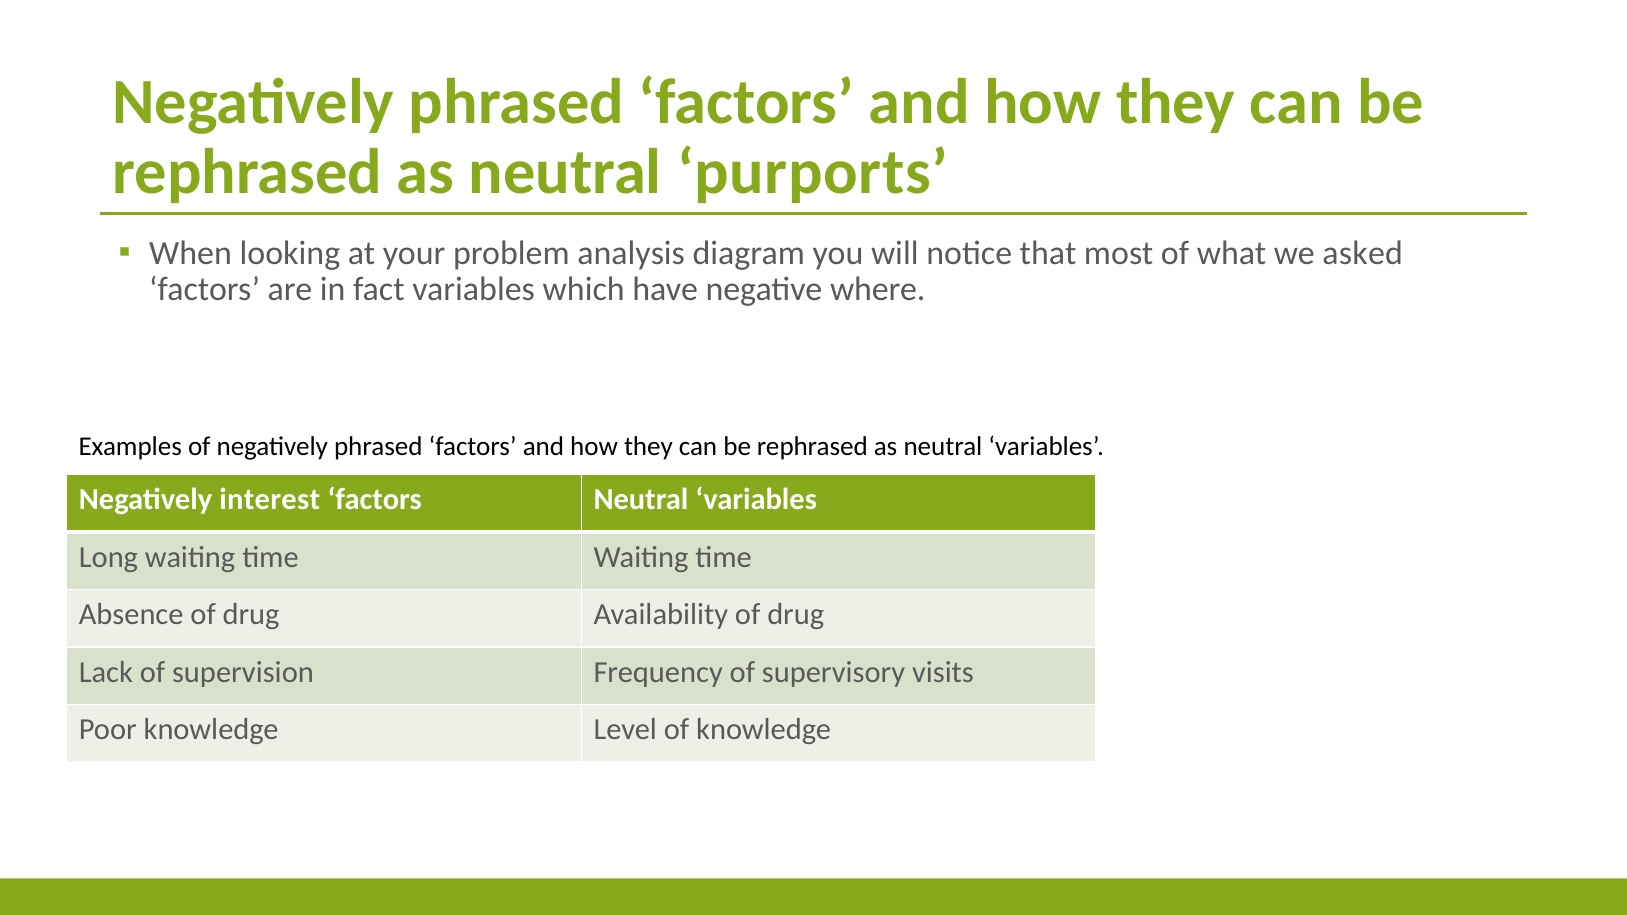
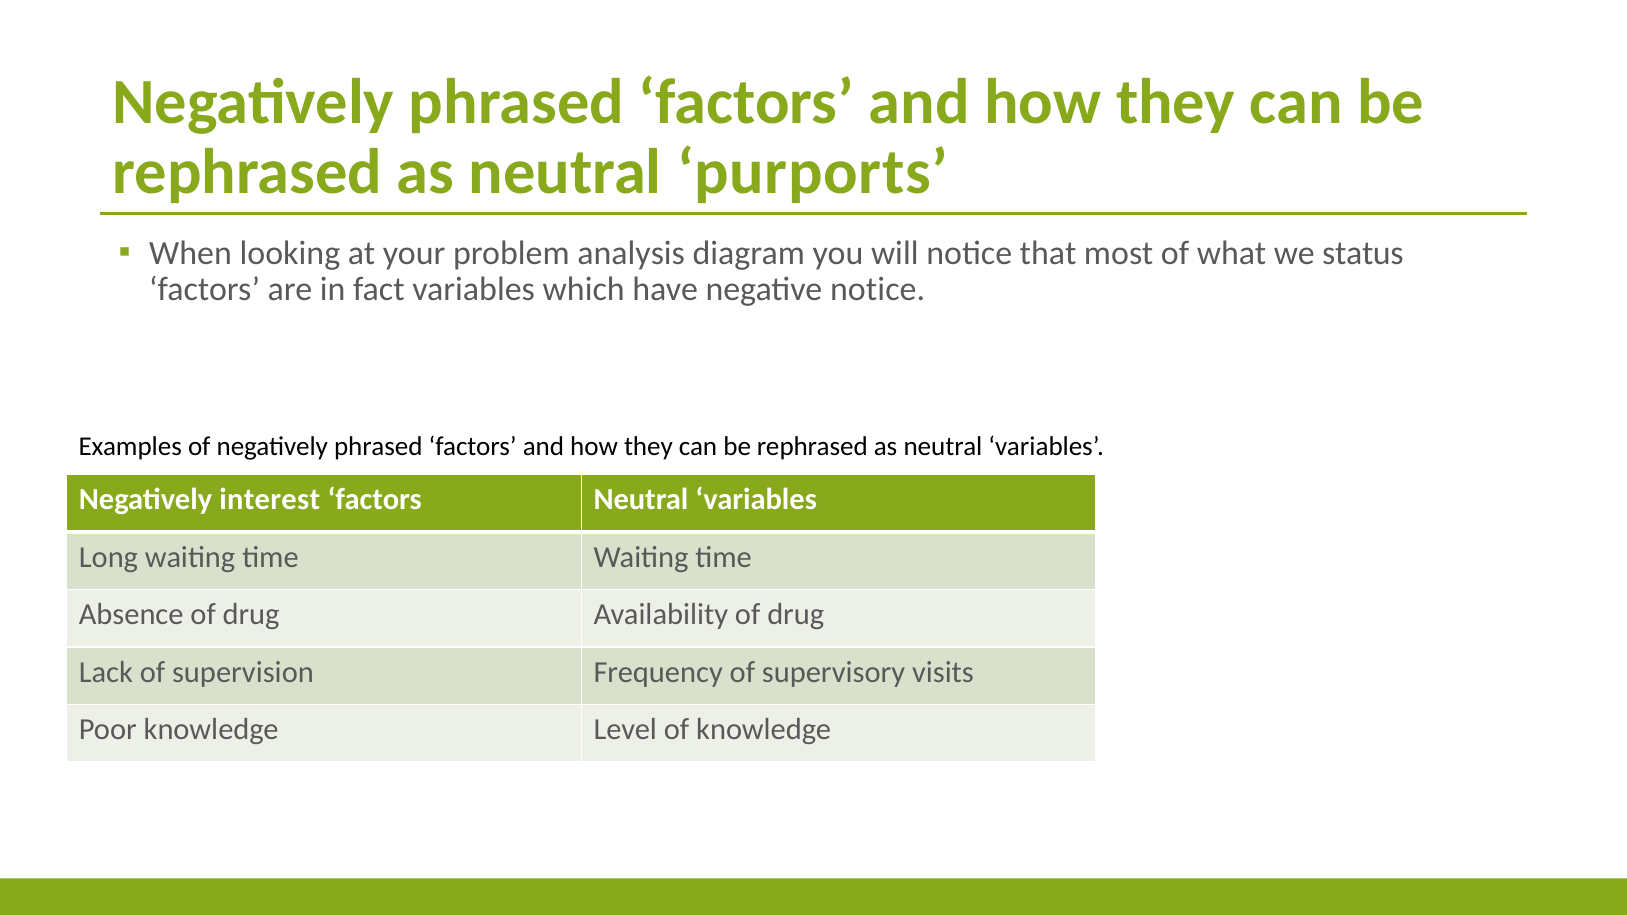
asked: asked -> status
negative where: where -> notice
